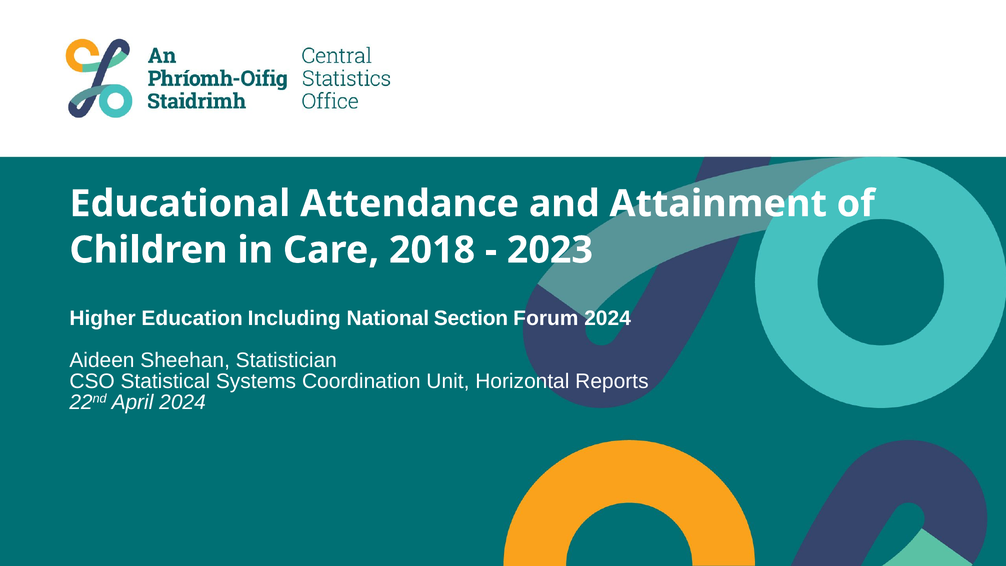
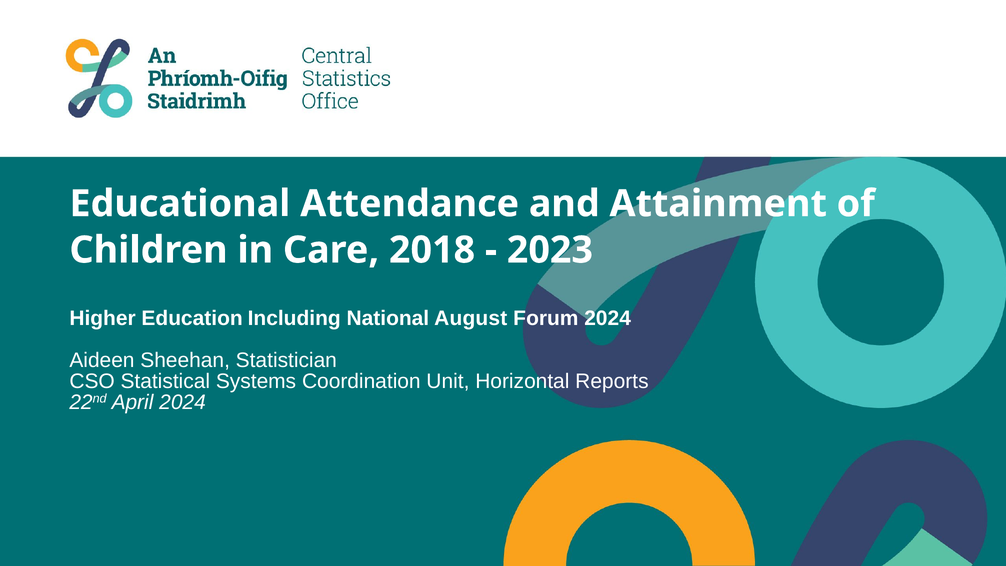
Section: Section -> August
